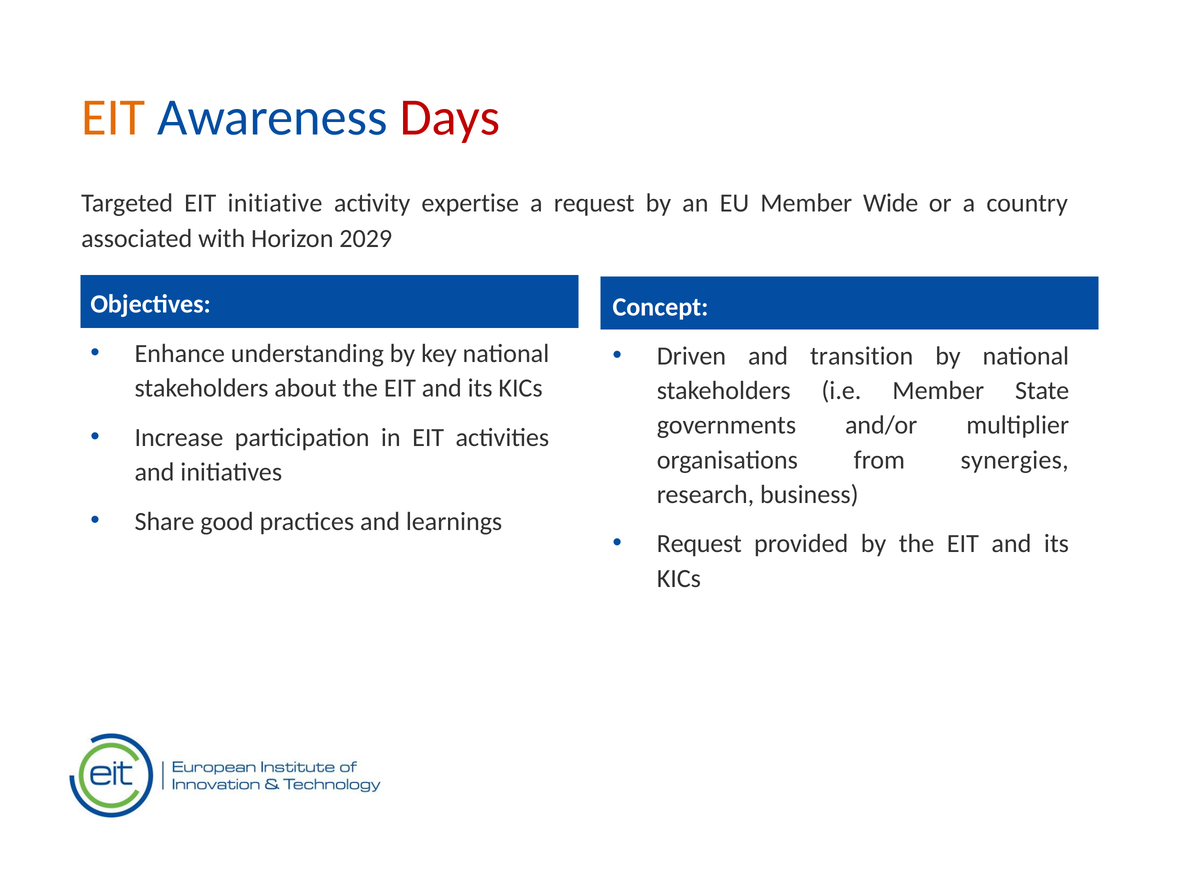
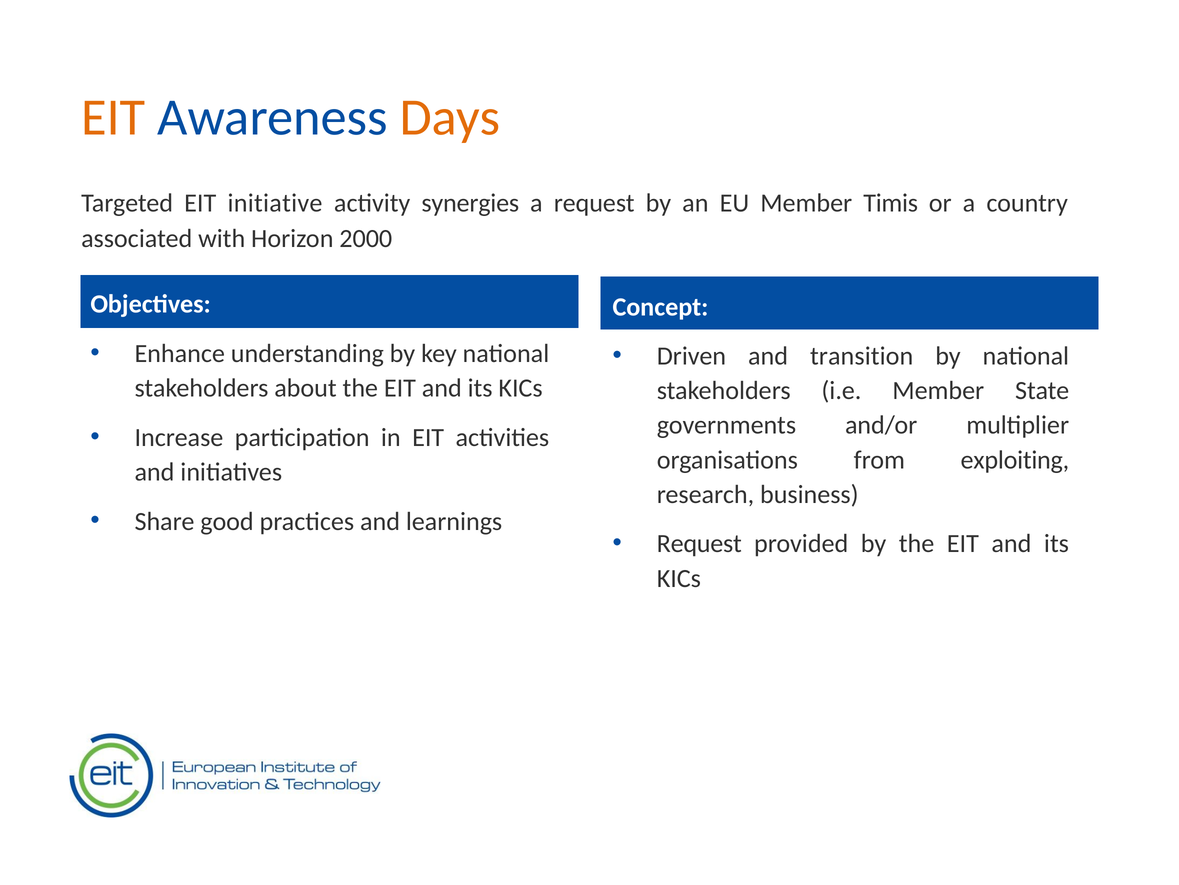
Days colour: red -> orange
expertise: expertise -> synergies
Wide: Wide -> Timis
2029: 2029 -> 2000
synergies: synergies -> exploiting
